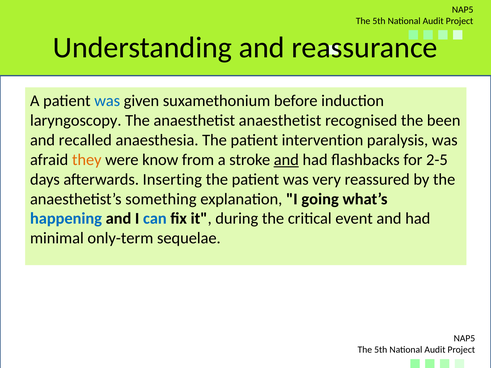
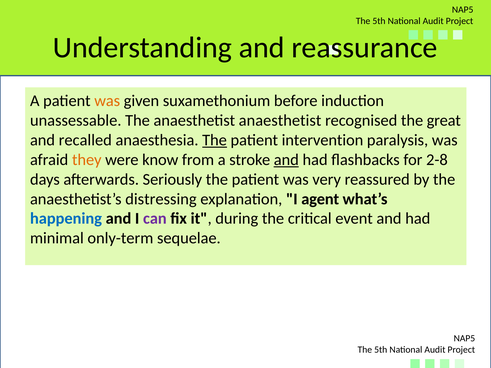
was at (107, 101) colour: blue -> orange
laryngoscopy: laryngoscopy -> unassessable
been: been -> great
The at (215, 140) underline: none -> present
2-5: 2-5 -> 2-8
Inserting: Inserting -> Seriously
something: something -> distressing
going: going -> agent
can colour: blue -> purple
